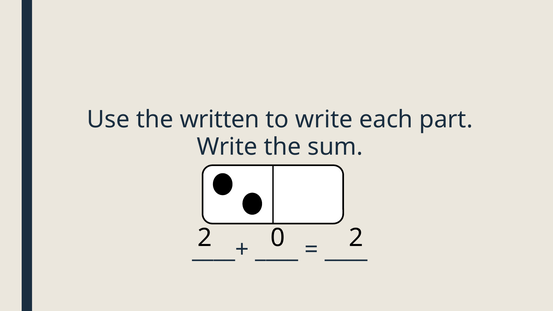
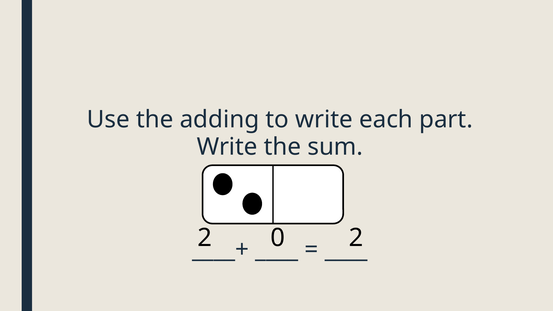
written: written -> adding
